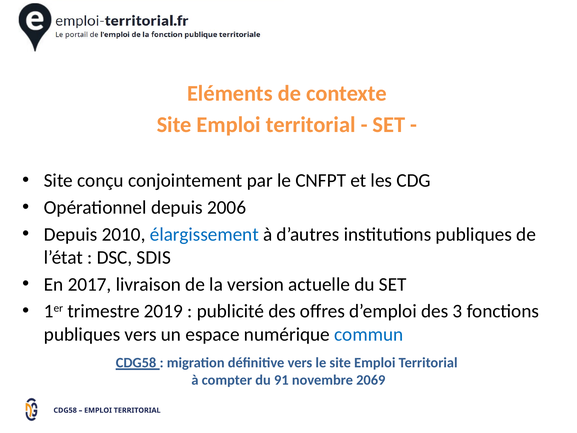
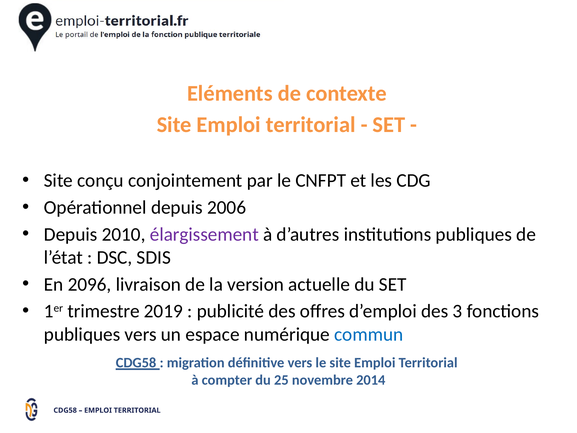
élargissement colour: blue -> purple
2017: 2017 -> 2096
91: 91 -> 25
2069: 2069 -> 2014
